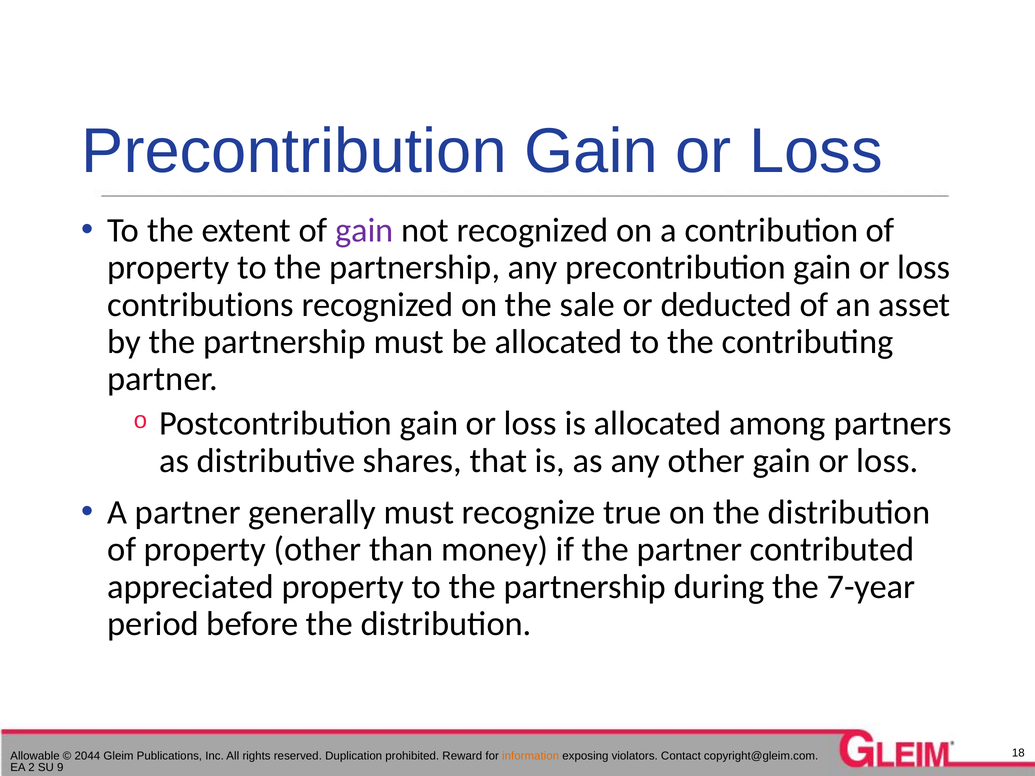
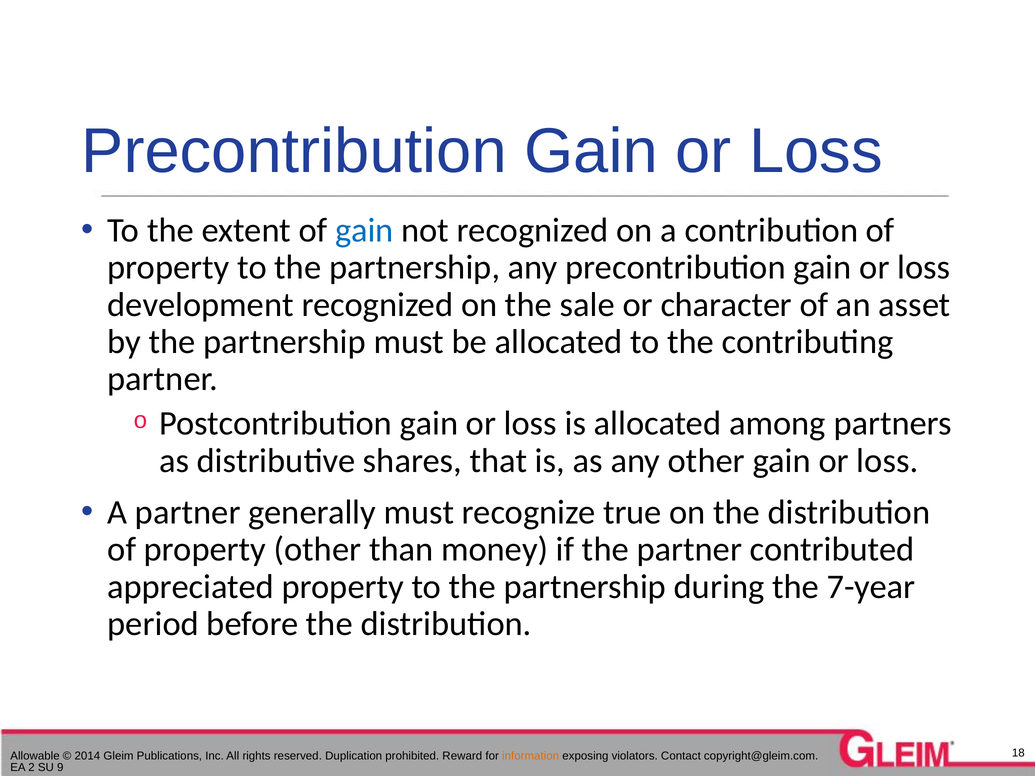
gain at (364, 230) colour: purple -> blue
contributions: contributions -> development
deducted: deducted -> character
2044: 2044 -> 2014
